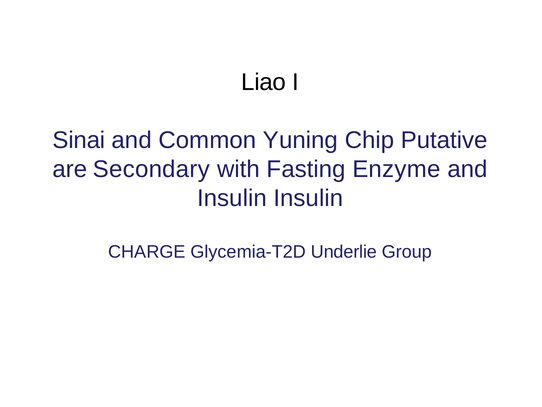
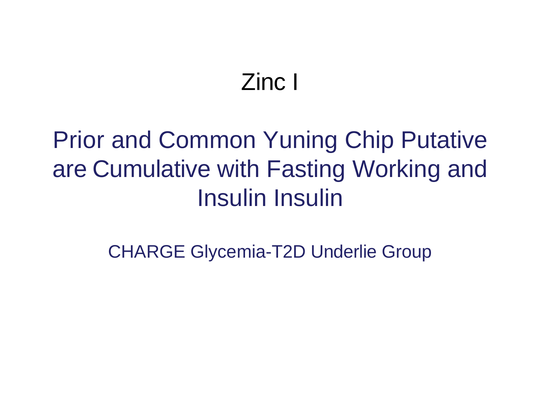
Liao: Liao -> Zinc
Sinai: Sinai -> Prior
Secondary: Secondary -> Cumulative
Enzyme: Enzyme -> Working
